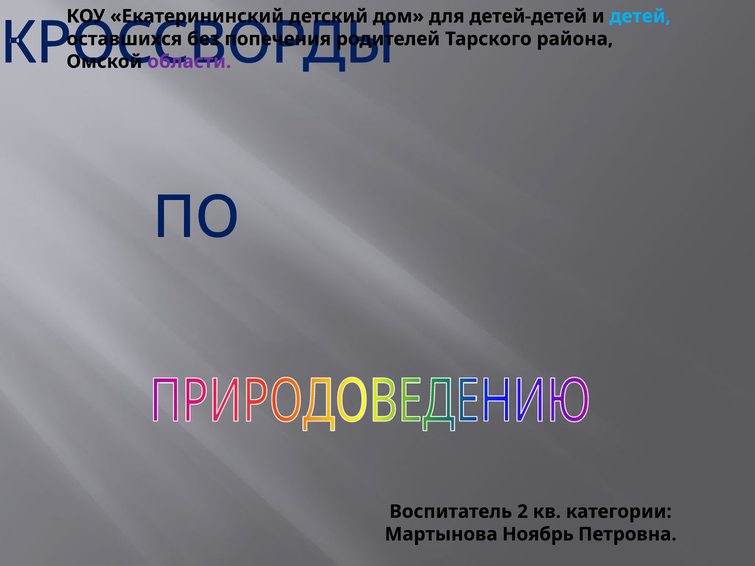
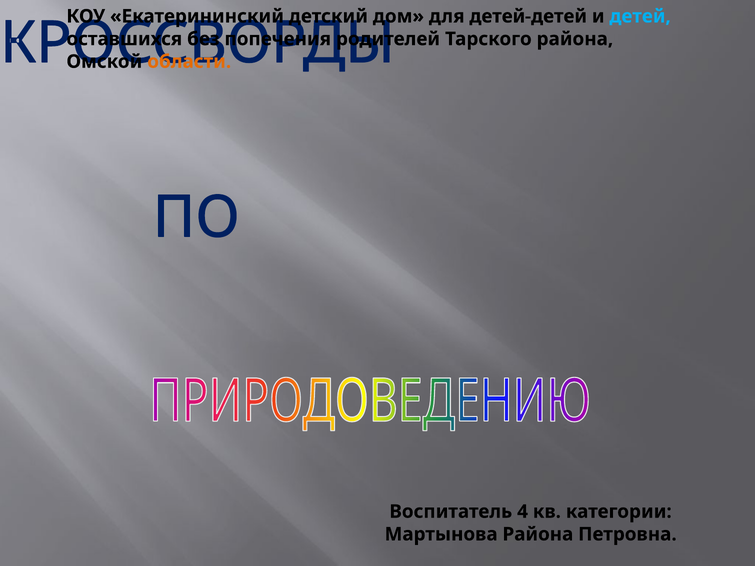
области colour: purple -> orange
2: 2 -> 4
Мартынова Ноябрь: Ноябрь -> Района
